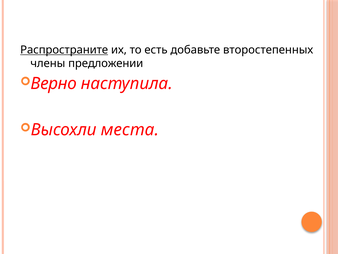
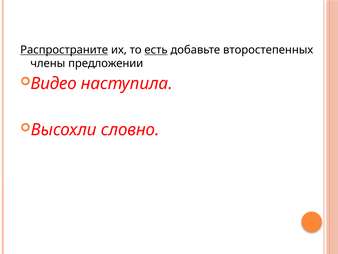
есть underline: none -> present
Верно: Верно -> Видео
места: места -> словно
